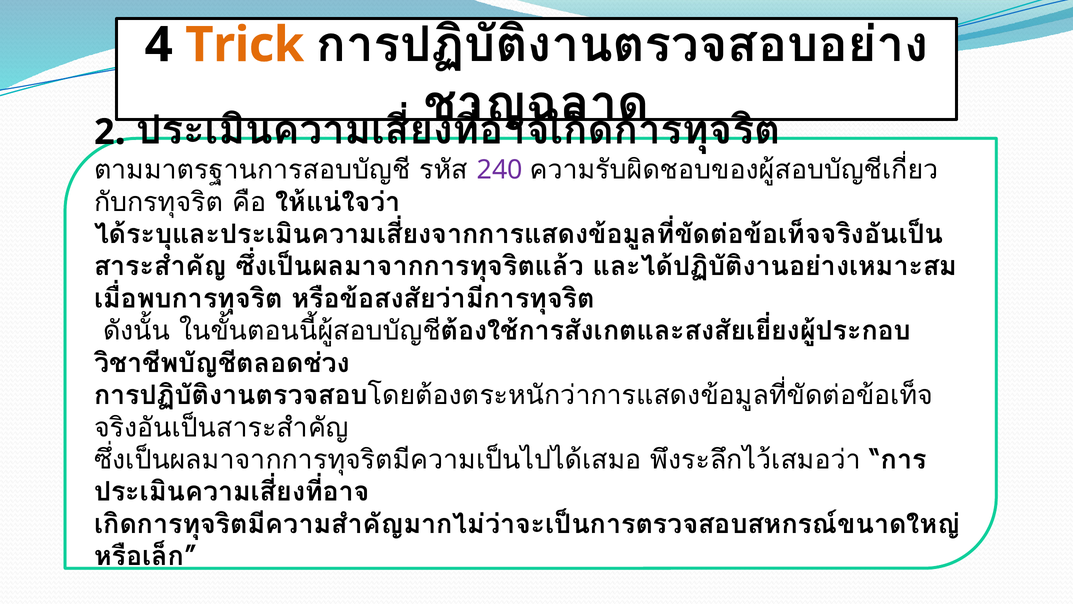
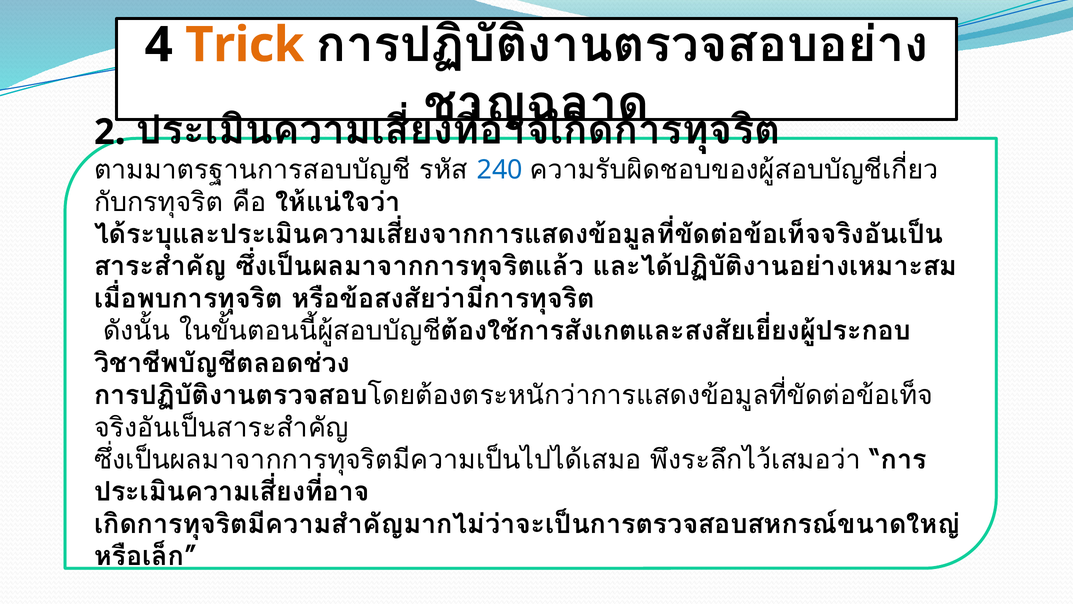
240 colour: purple -> blue
